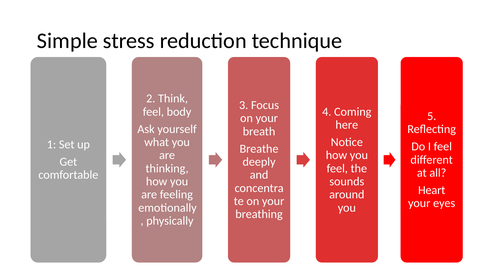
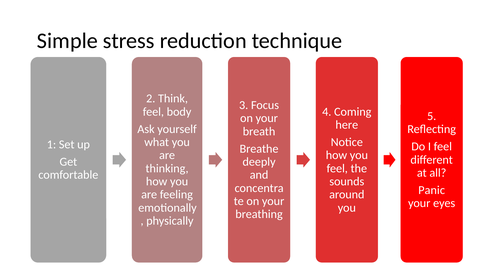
Heart: Heart -> Panic
